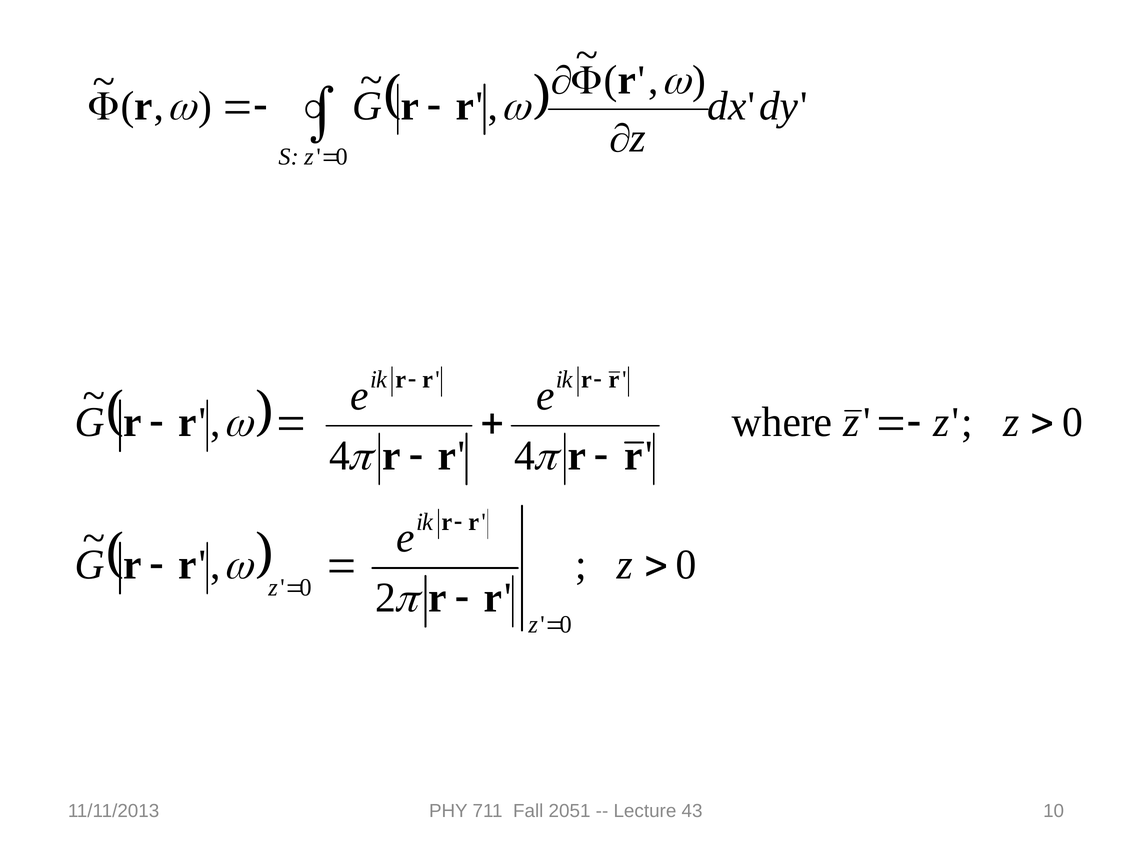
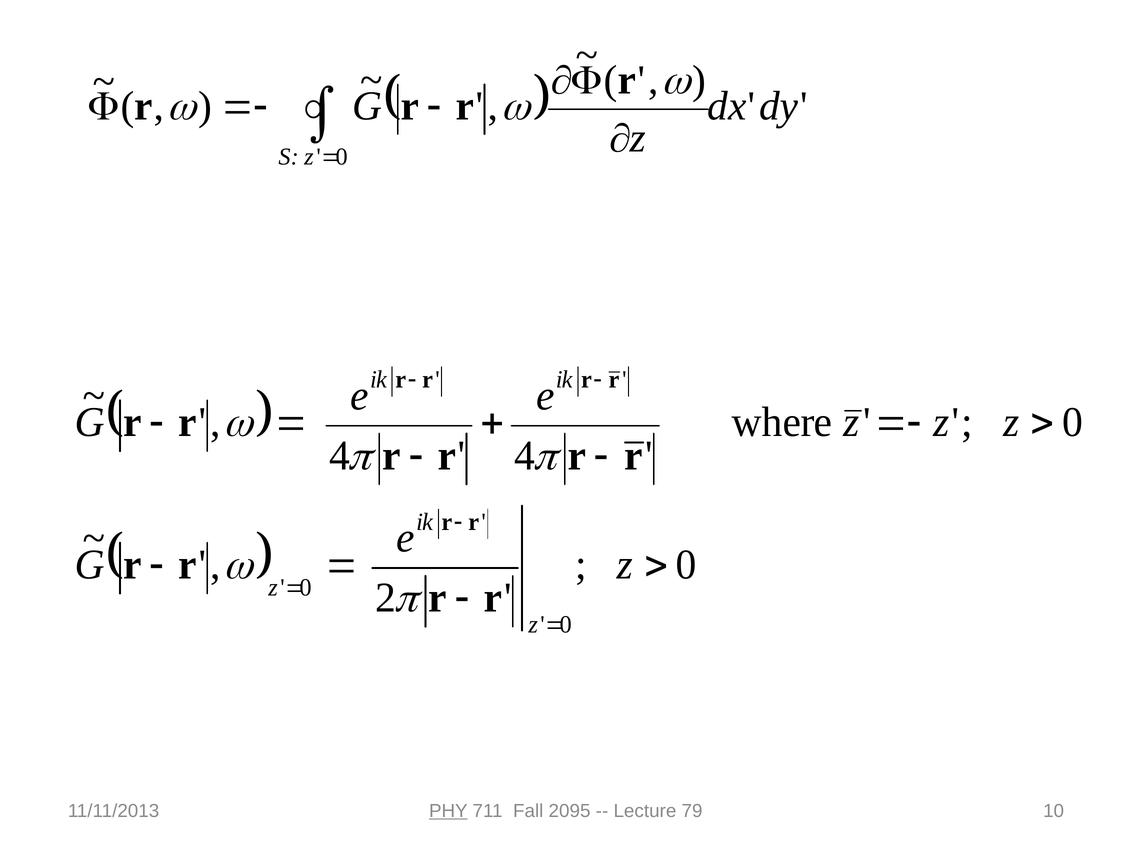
PHY underline: none -> present
2051: 2051 -> 2095
43: 43 -> 79
